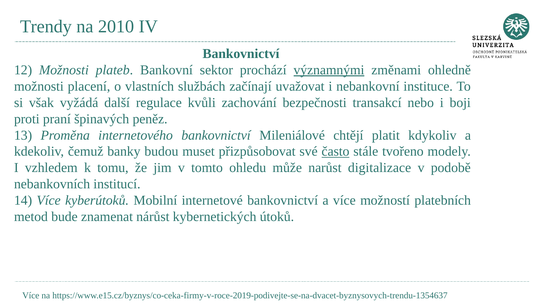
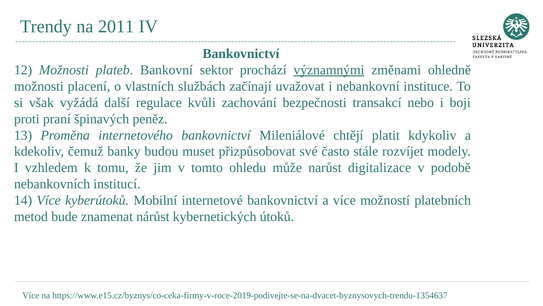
2010: 2010 -> 2011
často underline: present -> none
tvořeno: tvořeno -> rozvíjet
